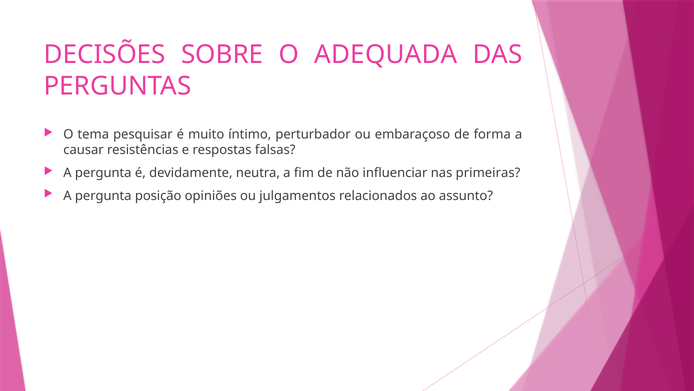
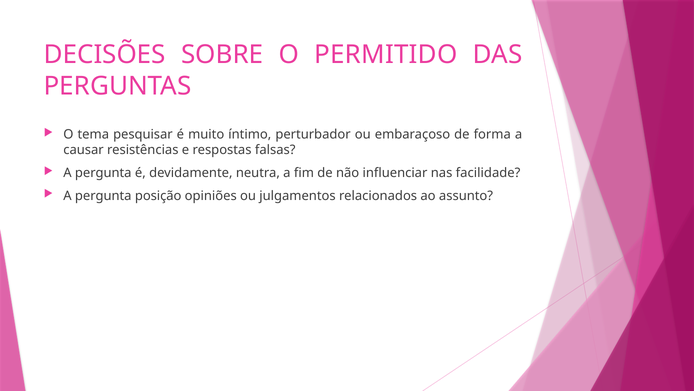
ADEQUADA: ADEQUADA -> PERMITIDO
primeiras: primeiras -> facilidade
